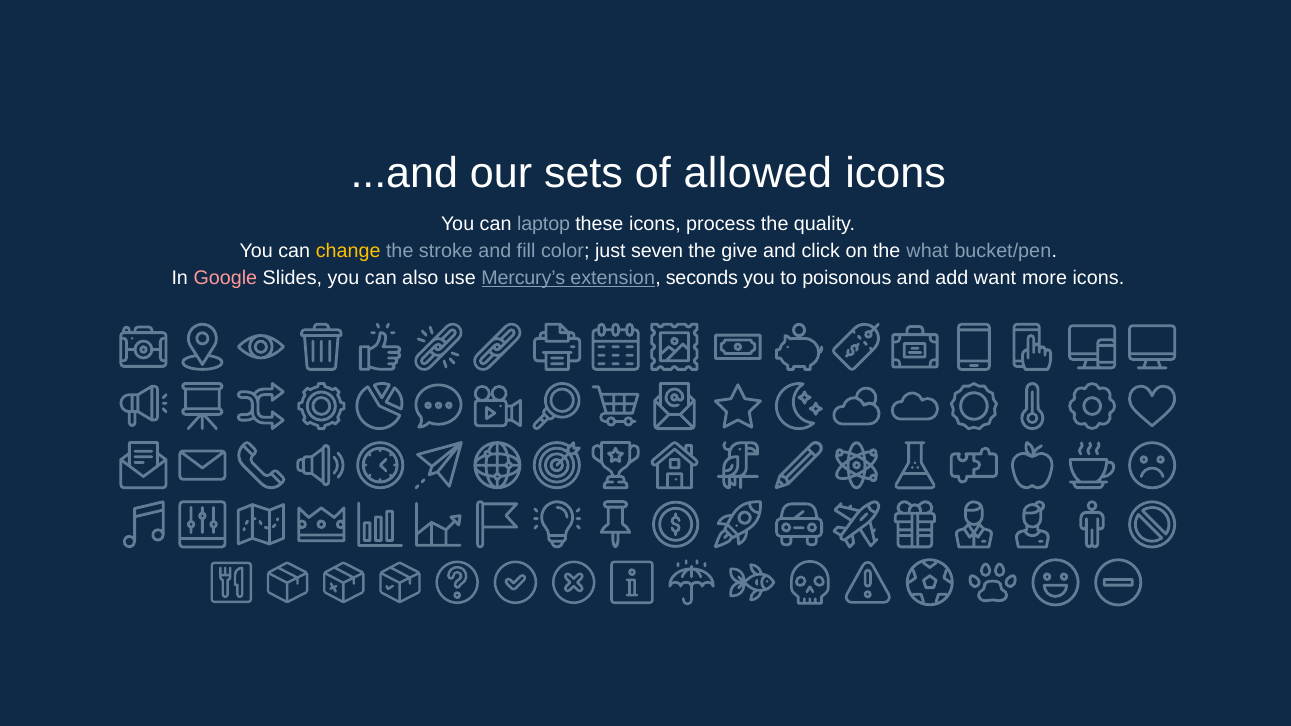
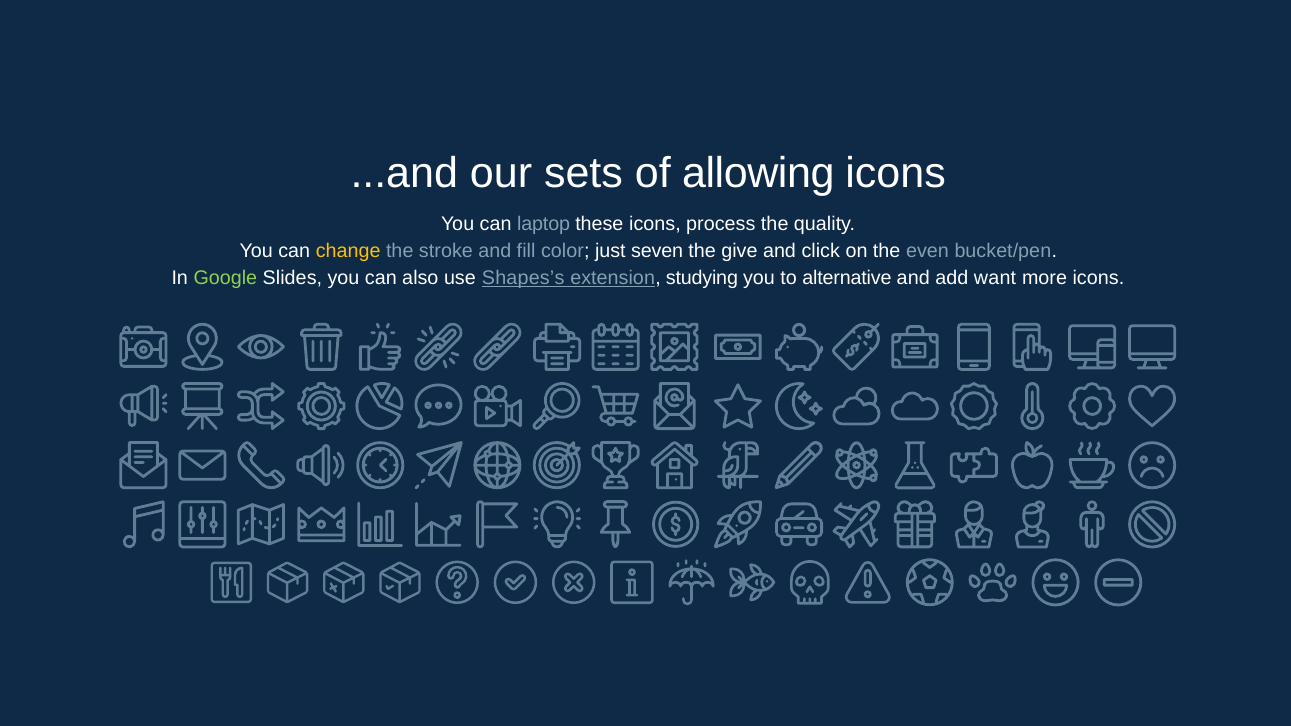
allowed: allowed -> allowing
what: what -> even
Google colour: pink -> light green
Mercury’s: Mercury’s -> Shapes’s
seconds: seconds -> studying
poisonous: poisonous -> alternative
